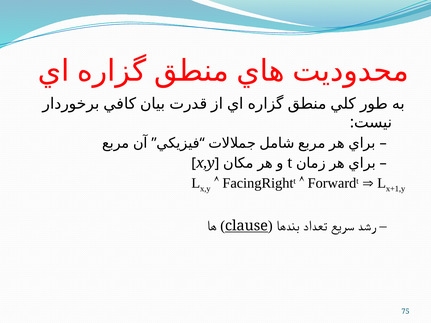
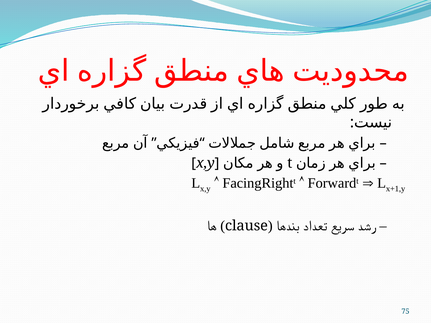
clause underline: present -> none
